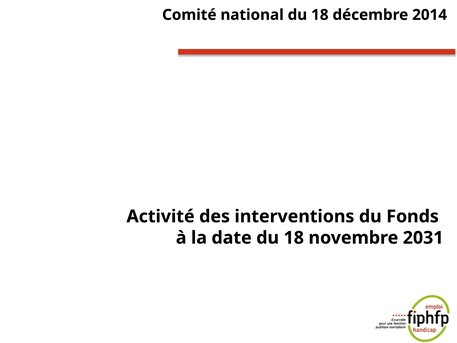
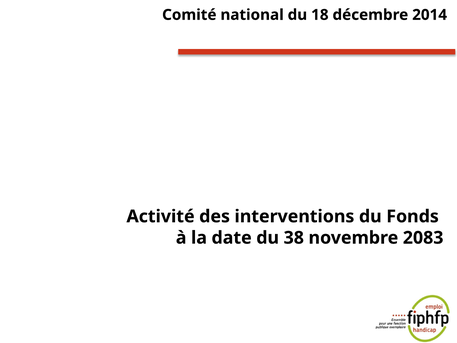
date du 18: 18 -> 38
2031: 2031 -> 2083
